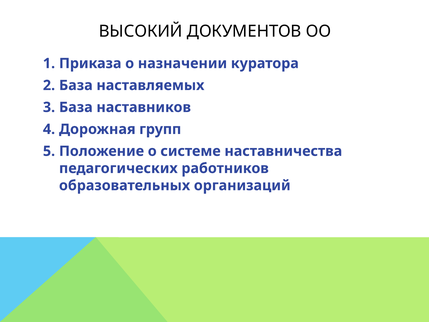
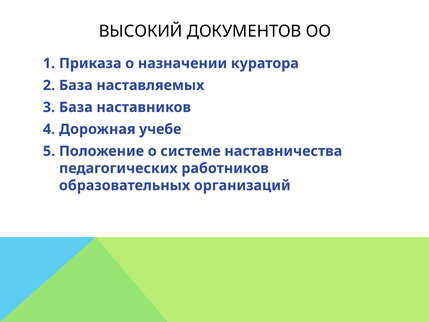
групп: групп -> учебе
